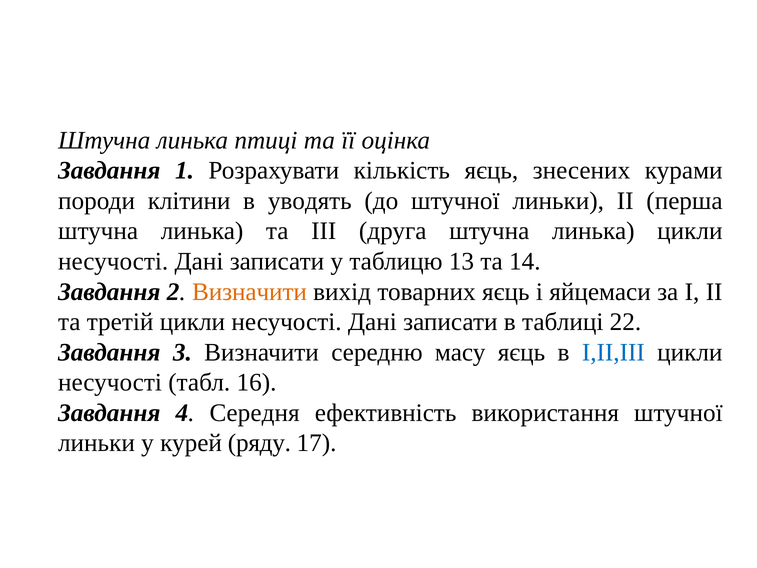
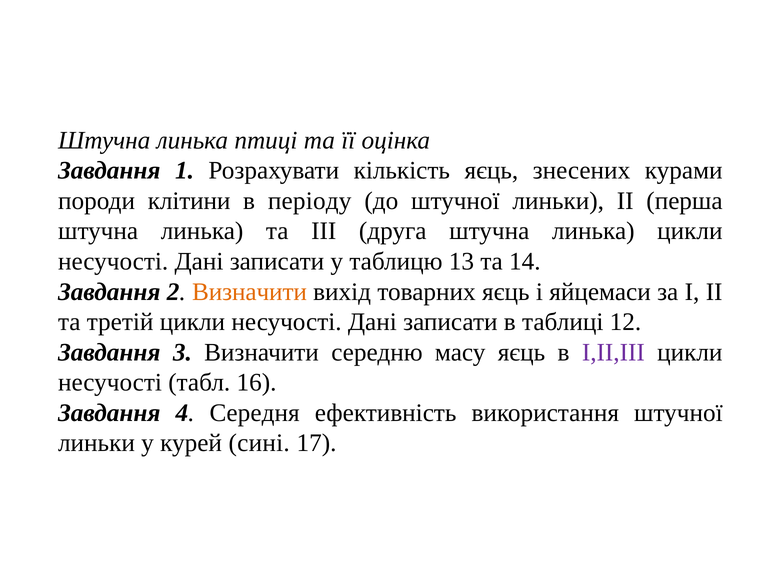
уводять: уводять -> періоду
22: 22 -> 12
І,ІІ,ІІІ colour: blue -> purple
ряду: ряду -> сині
